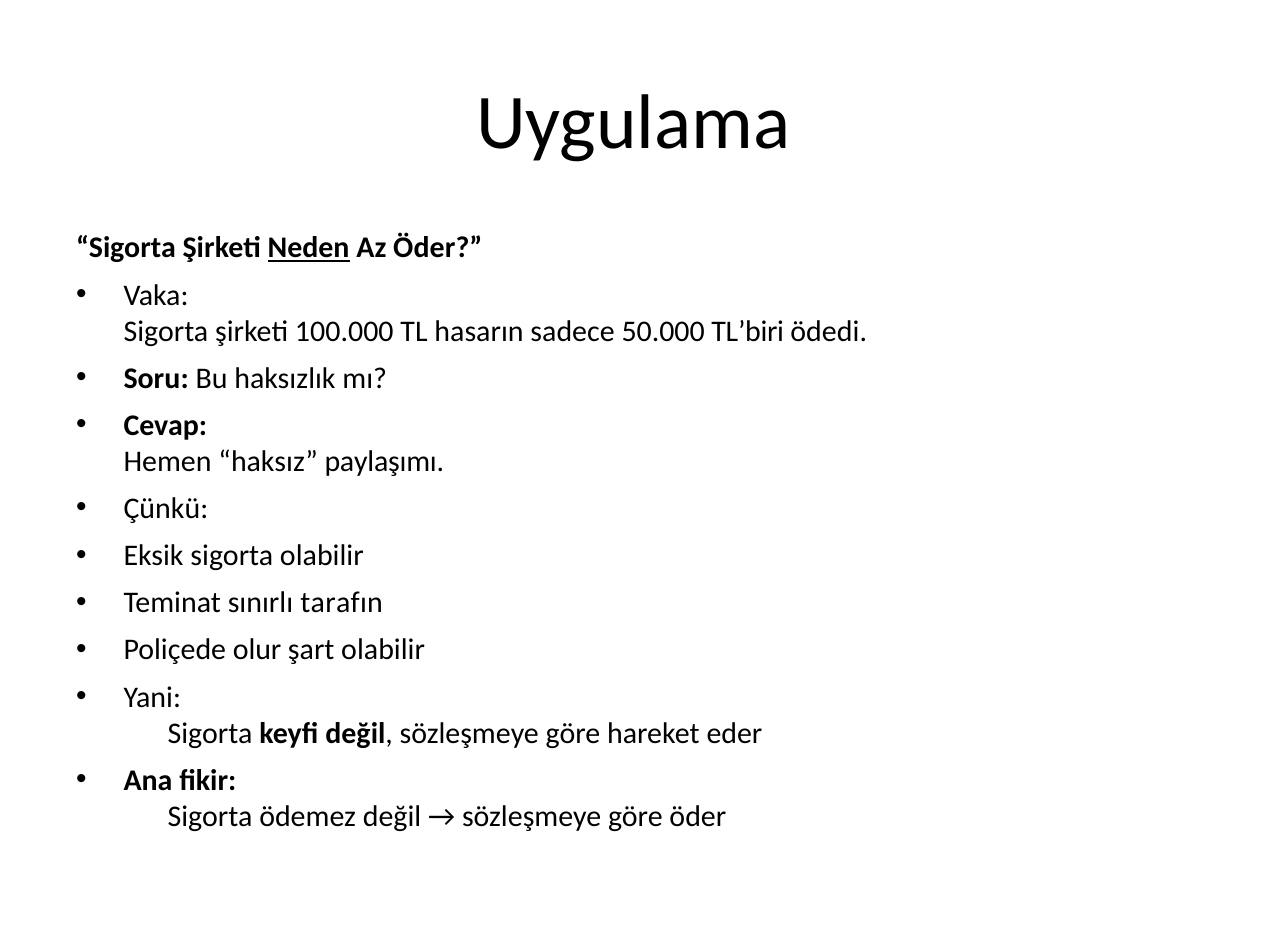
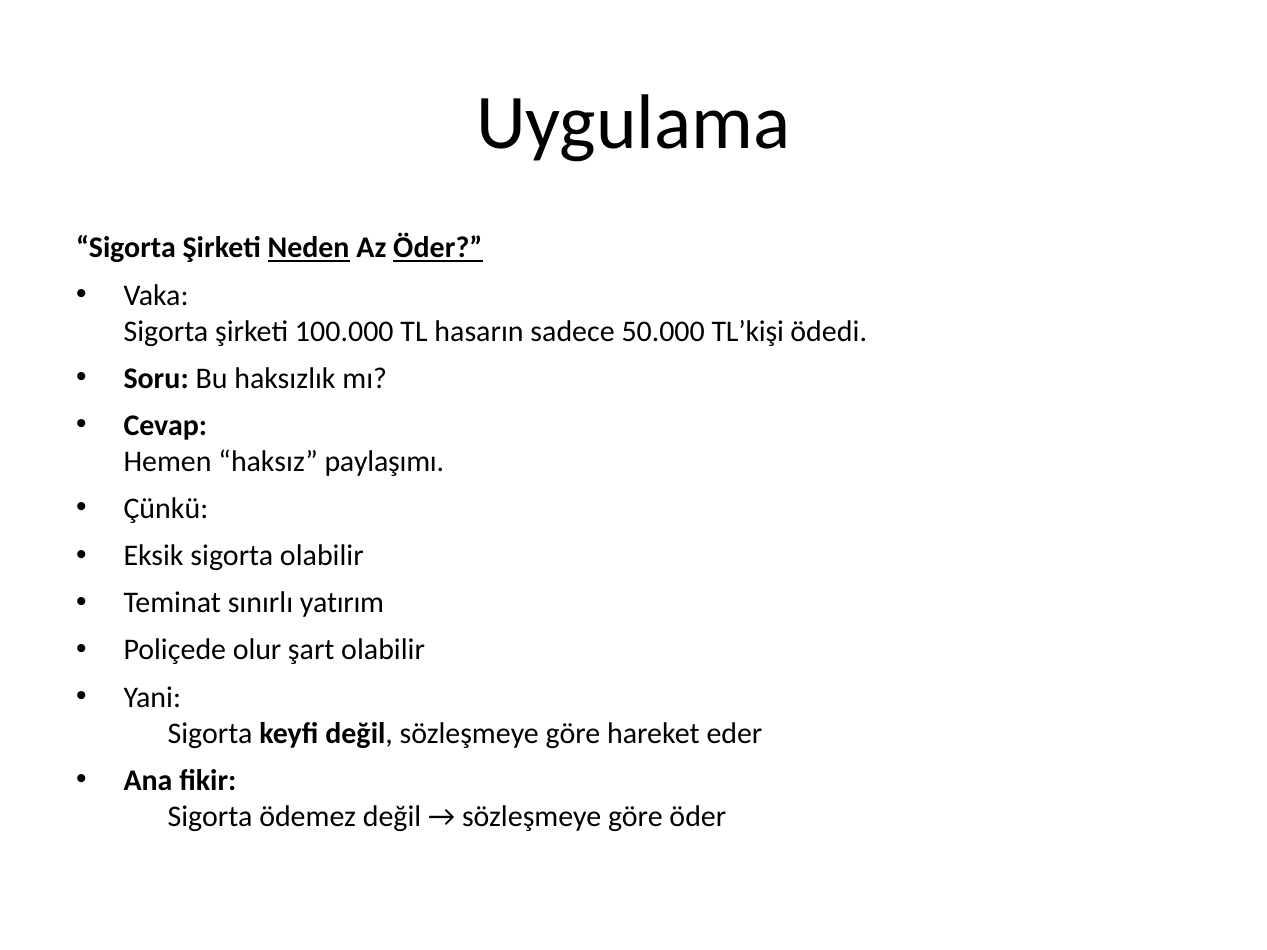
Öder at (438, 248) underline: none -> present
TL’biri: TL’biri -> TL’kişi
tarafın: tarafın -> yatırım
